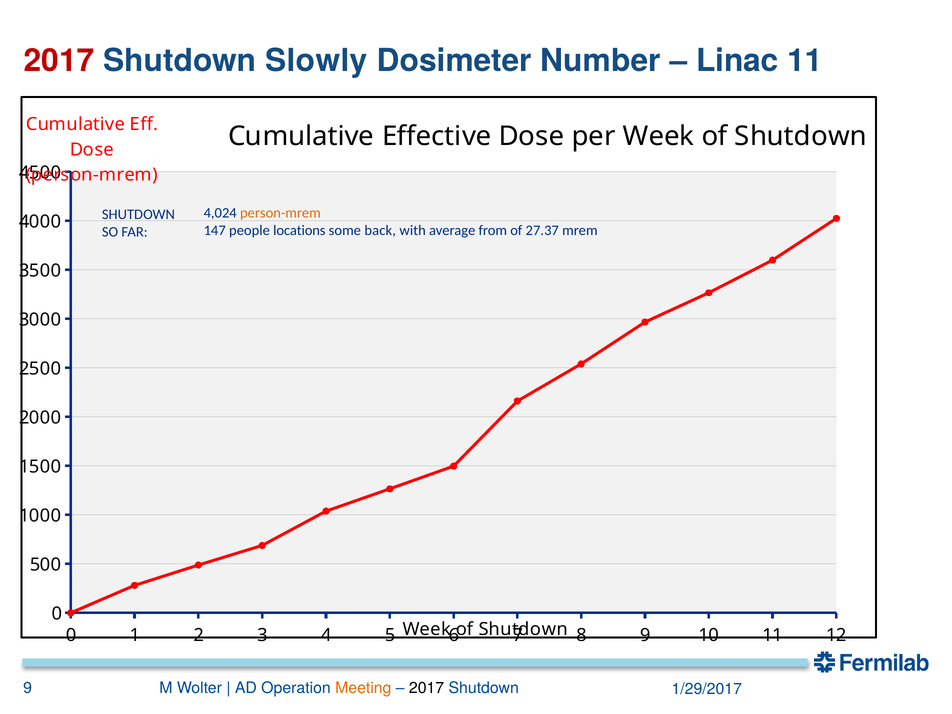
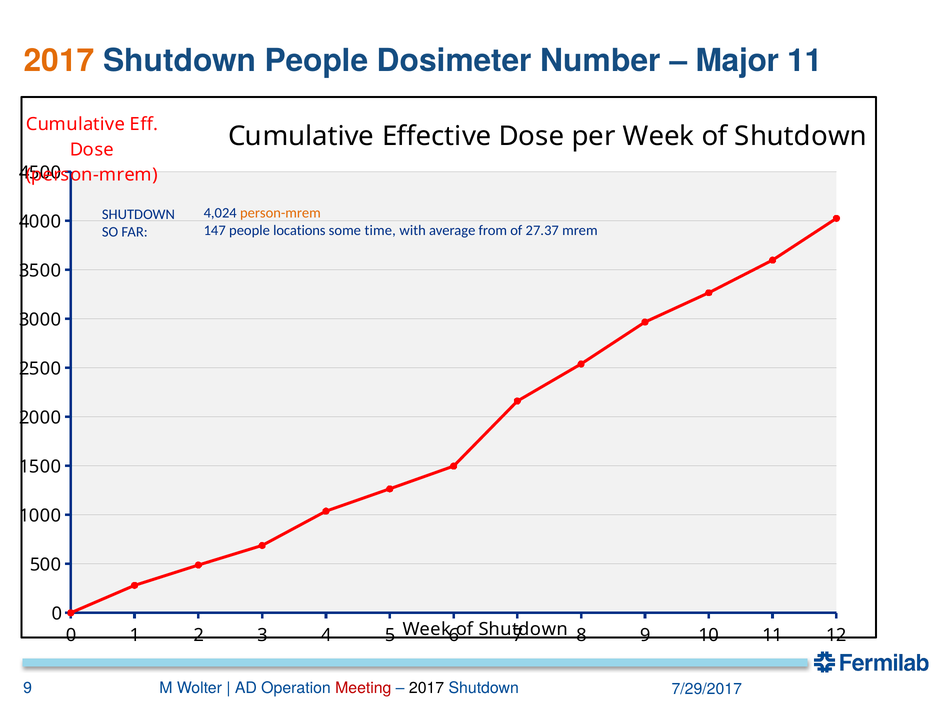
2017 at (59, 61) colour: red -> orange
Shutdown Slowly: Slowly -> People
Linac: Linac -> Major
back: back -> time
Meeting colour: orange -> red
1/29/2017: 1/29/2017 -> 7/29/2017
